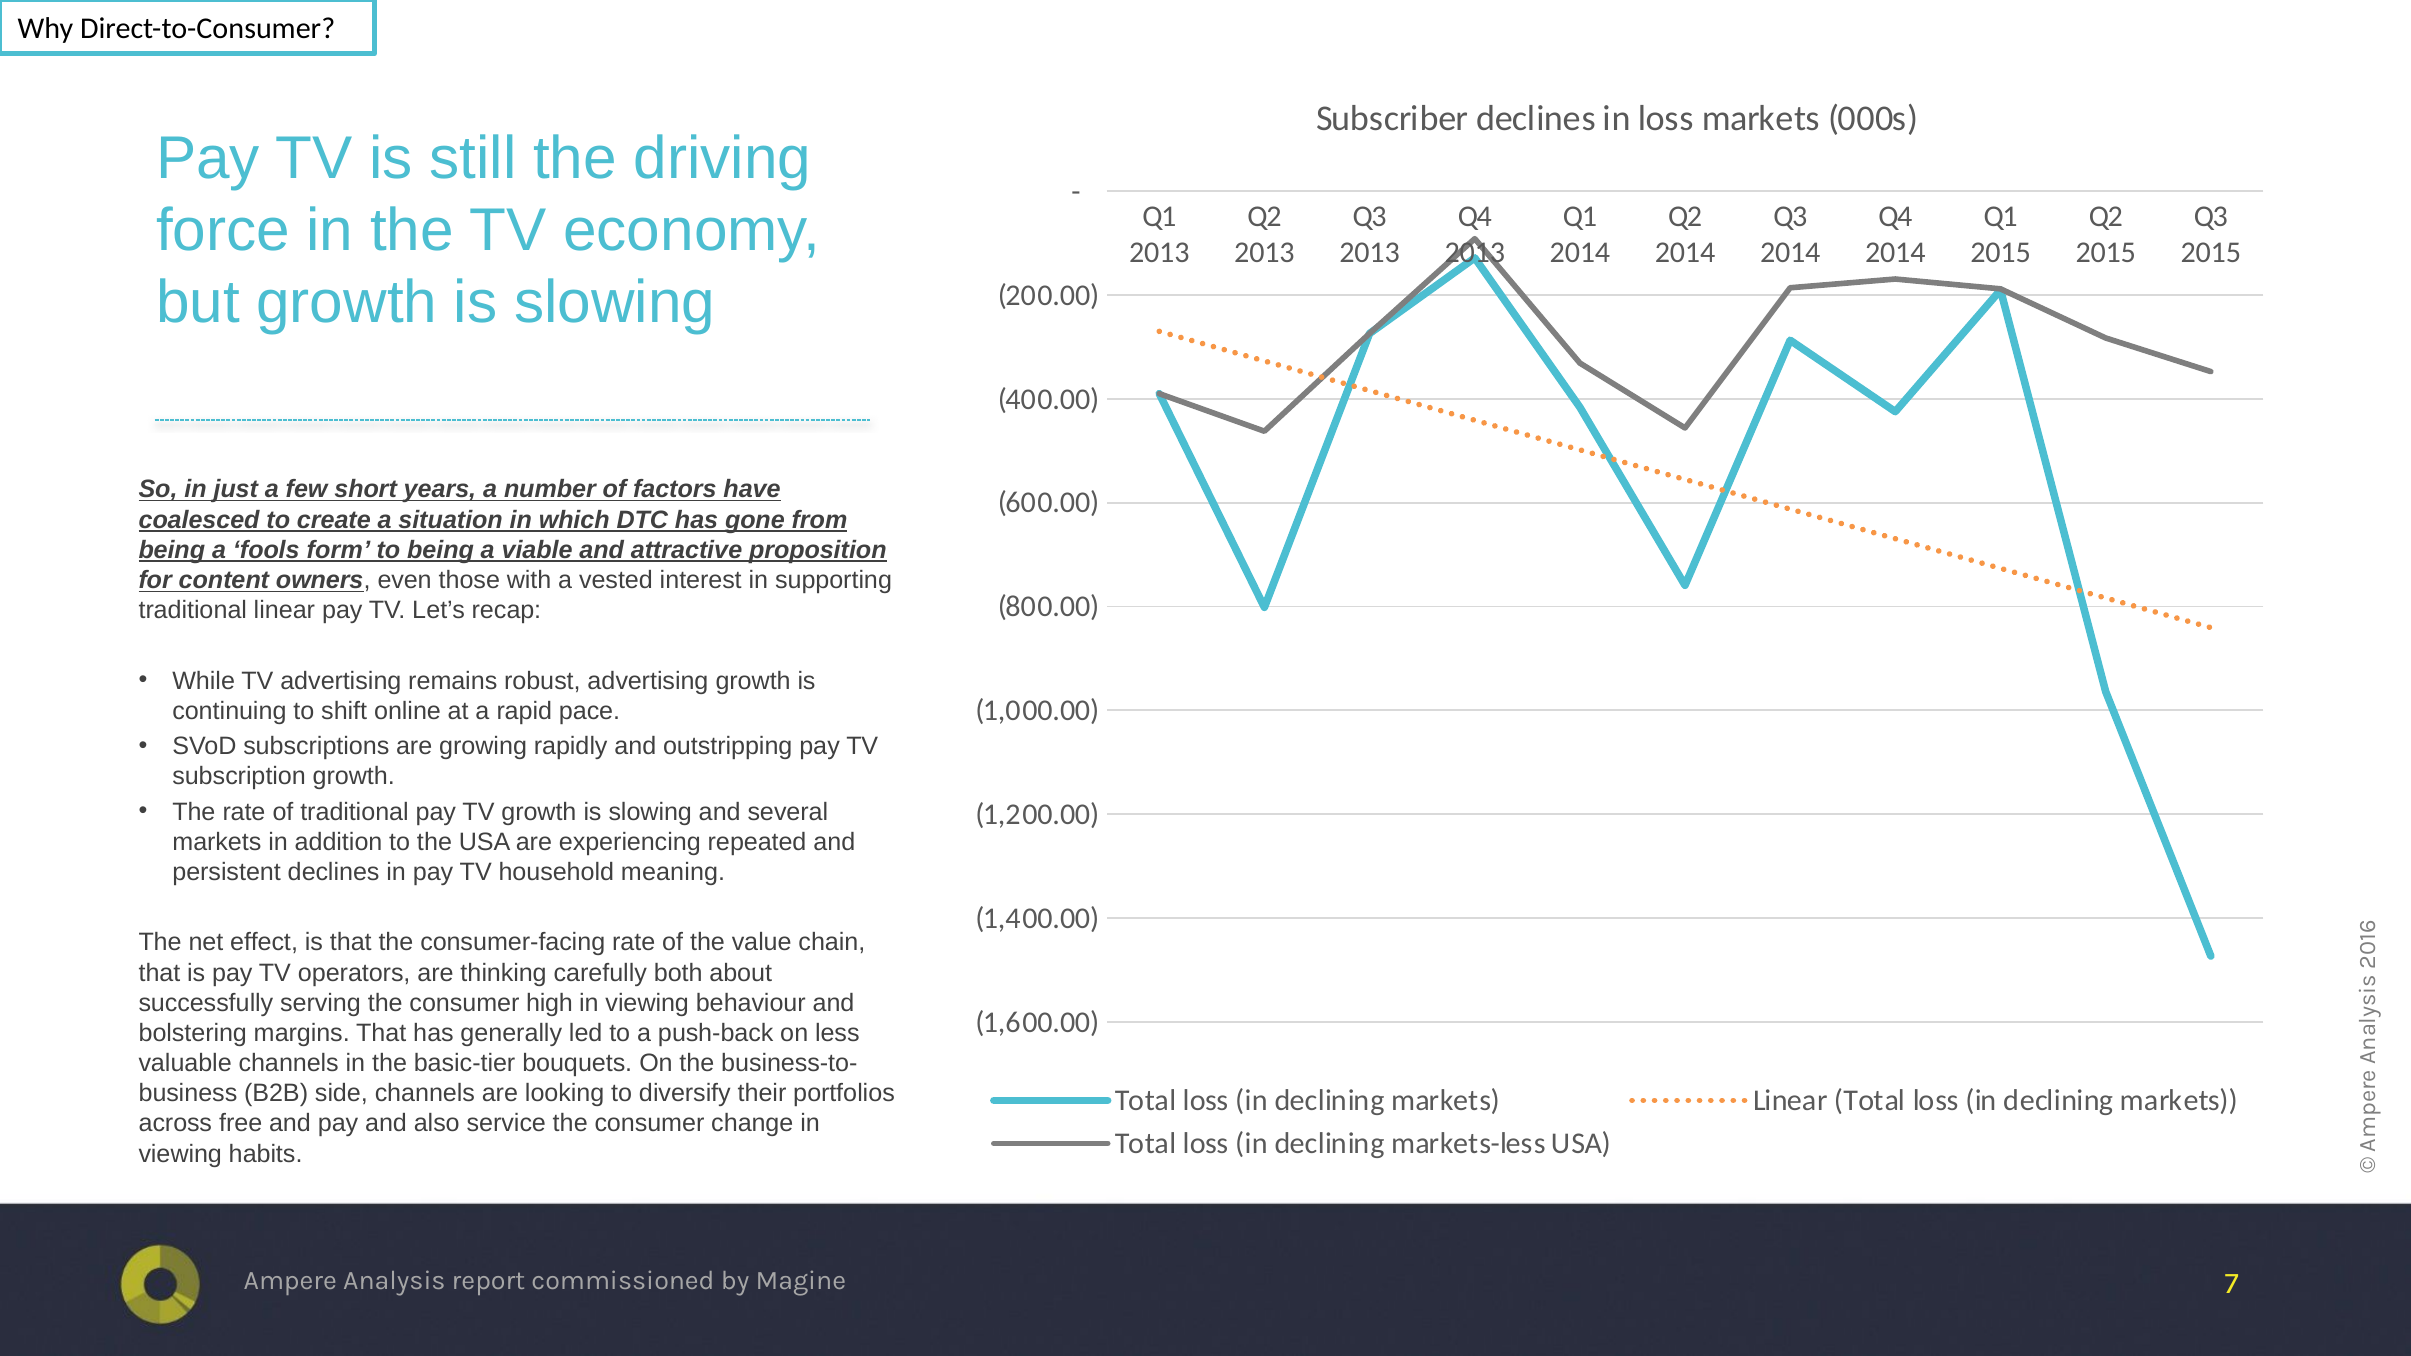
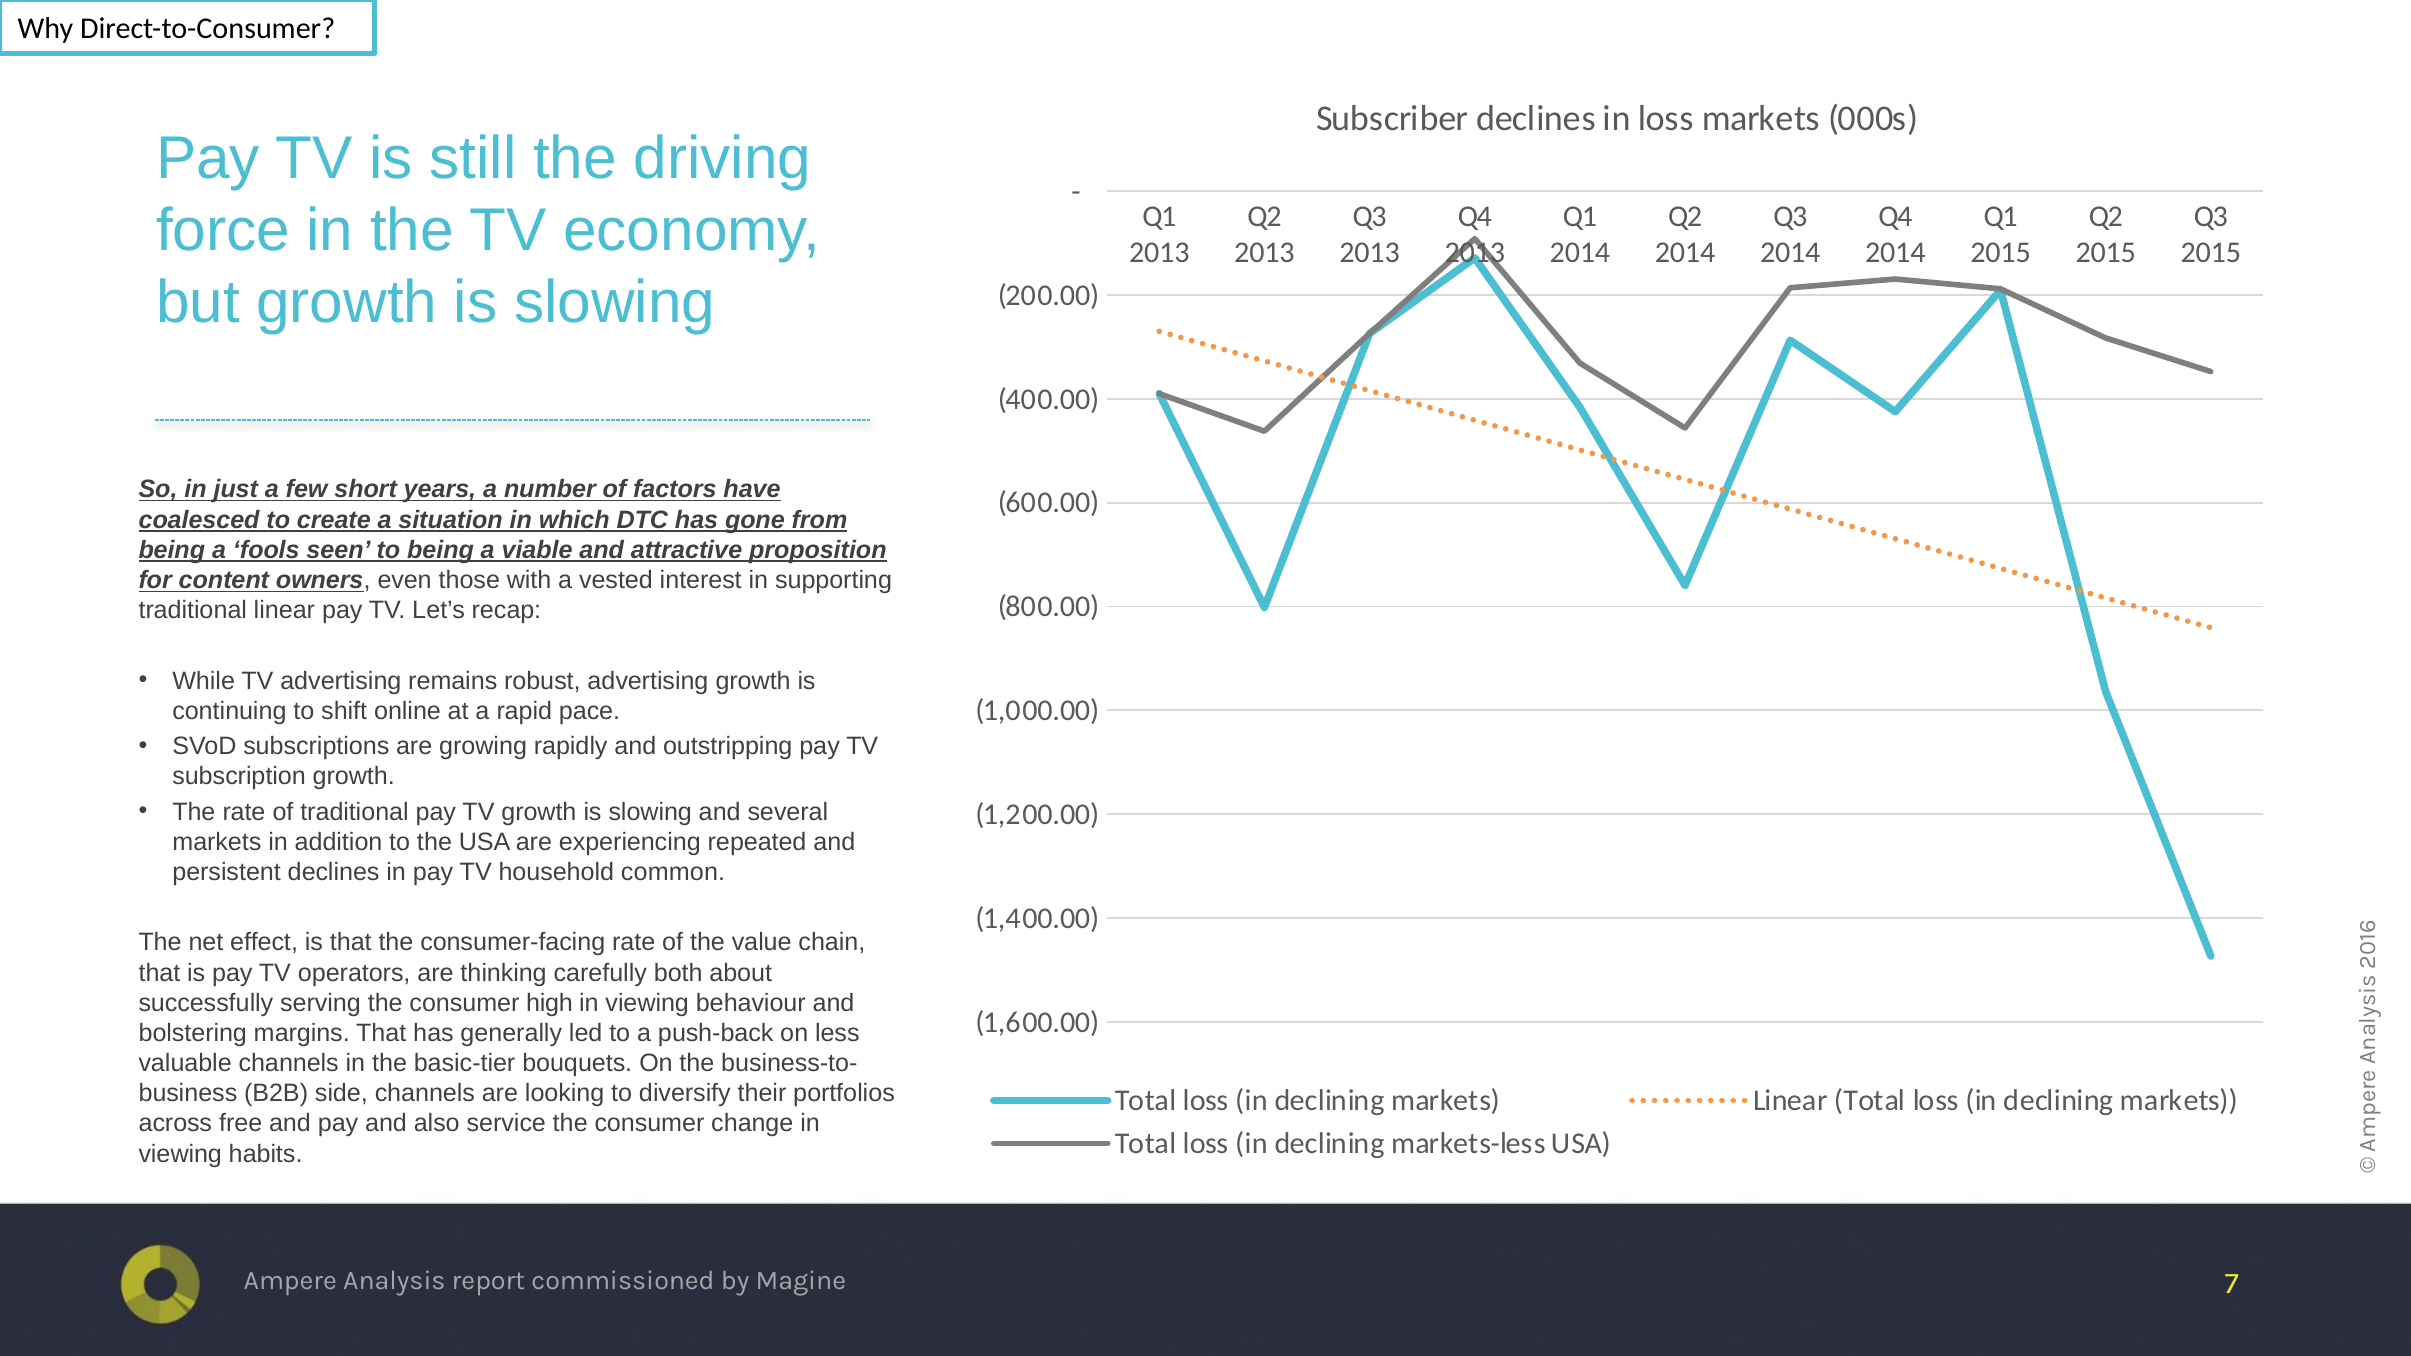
form: form -> seen
meaning: meaning -> common
